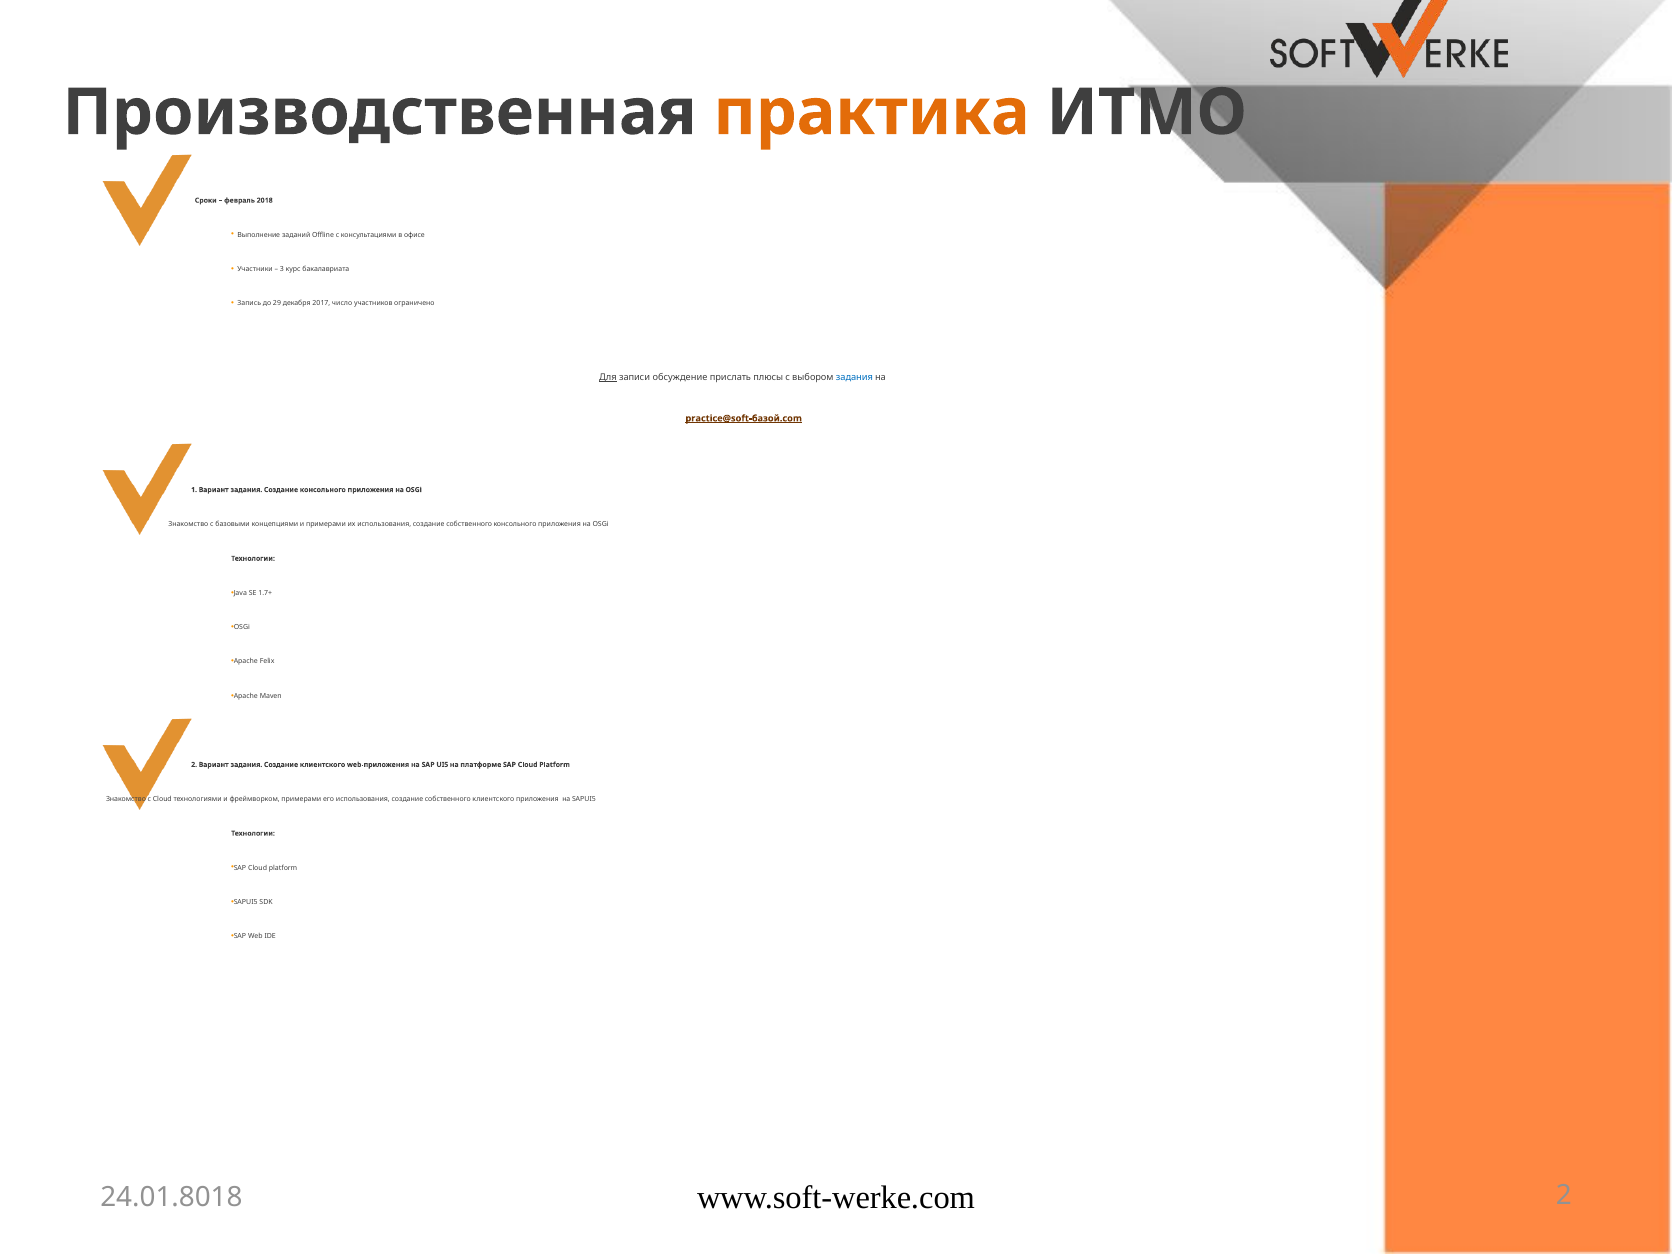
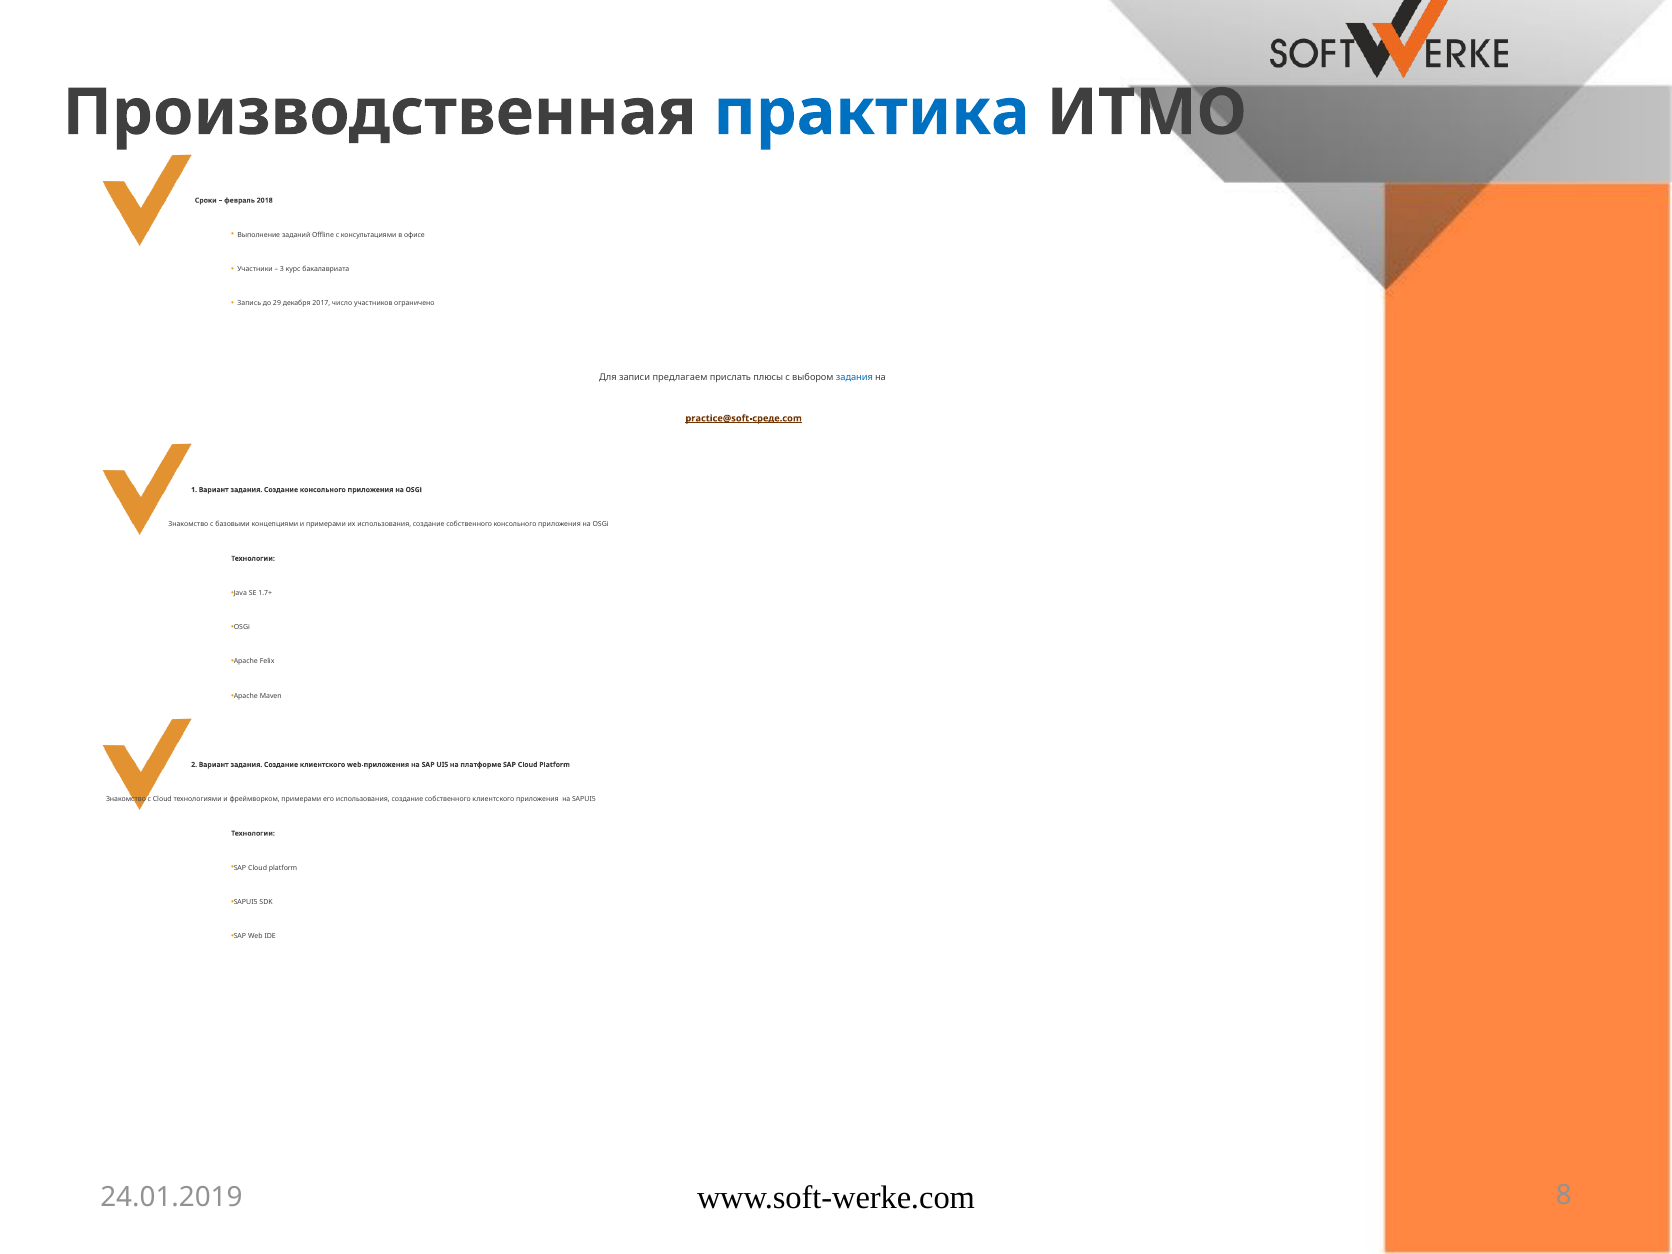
практика colour: orange -> blue
Для underline: present -> none
обсуждение: обсуждение -> предлагаем
practice@soft-базой.com: practice@soft-базой.com -> practice@soft-среде.com
www.soft-werke.com 2: 2 -> 8
24.01.8018: 24.01.8018 -> 24.01.2019
